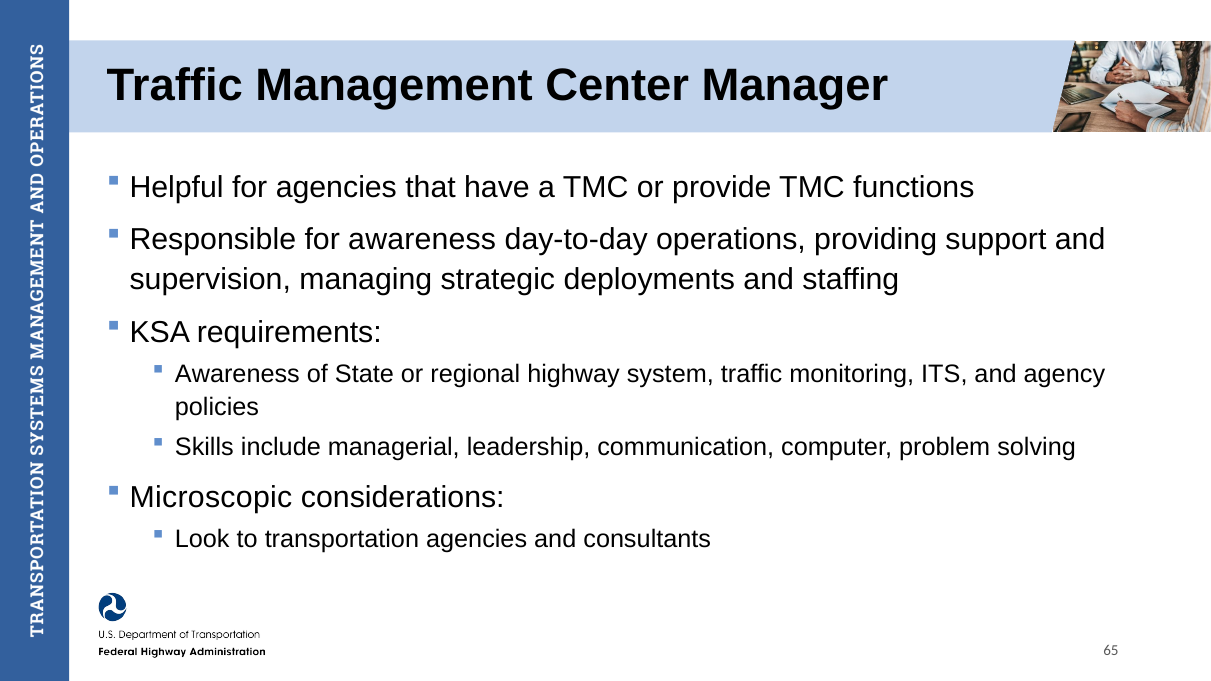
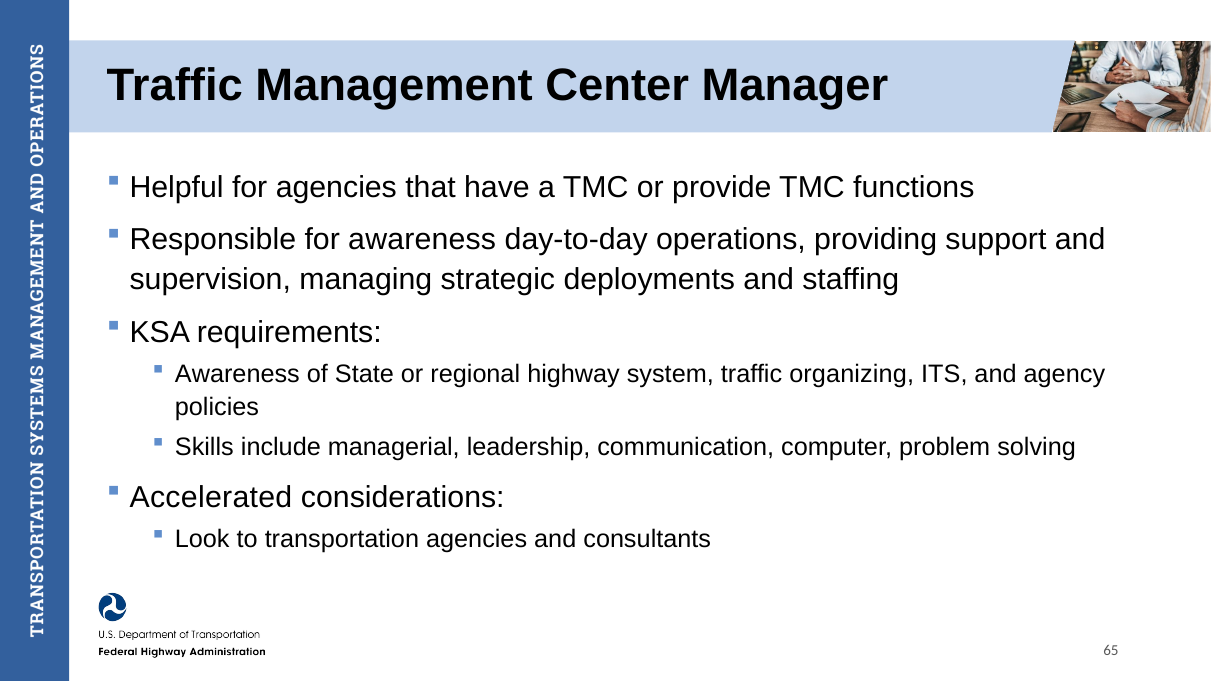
monitoring: monitoring -> organizing
Microscopic: Microscopic -> Accelerated
